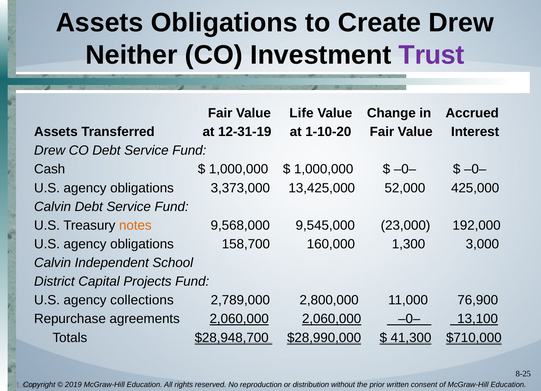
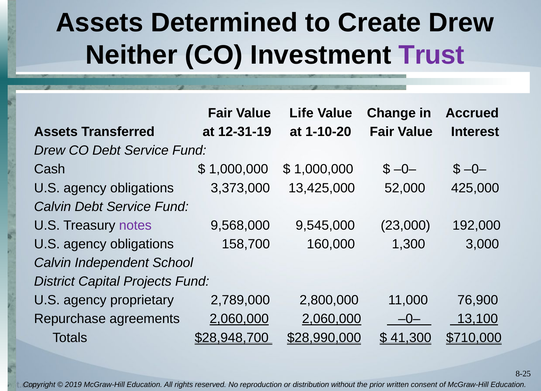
Assets Obligations: Obligations -> Determined
notes colour: orange -> purple
collections: collections -> proprietary
